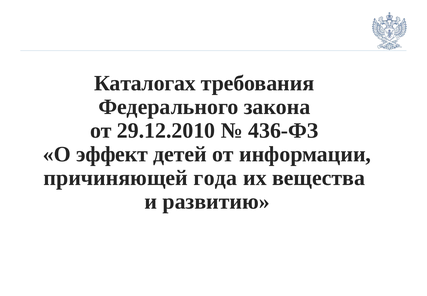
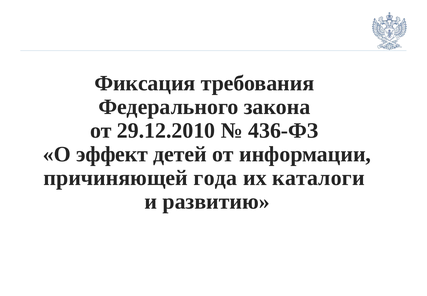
Каталогах: Каталогах -> Фиксация
вещества: вещества -> каталоги
